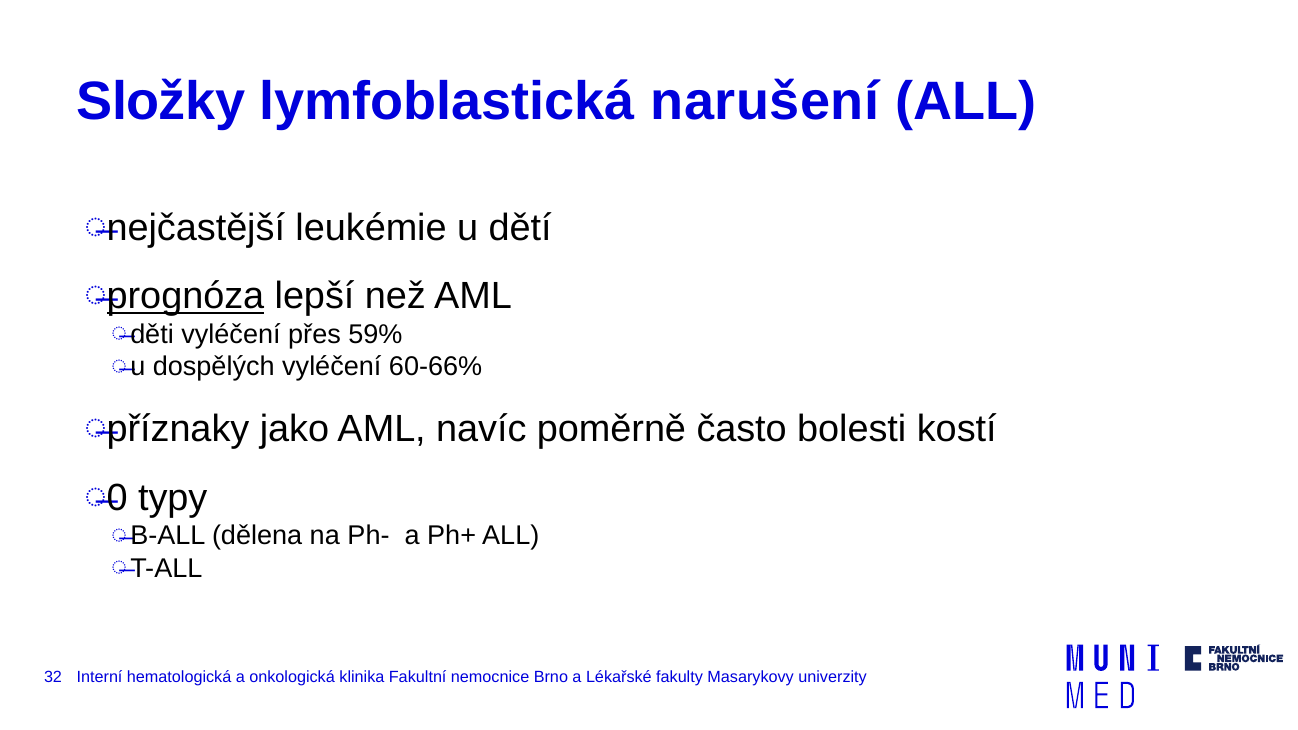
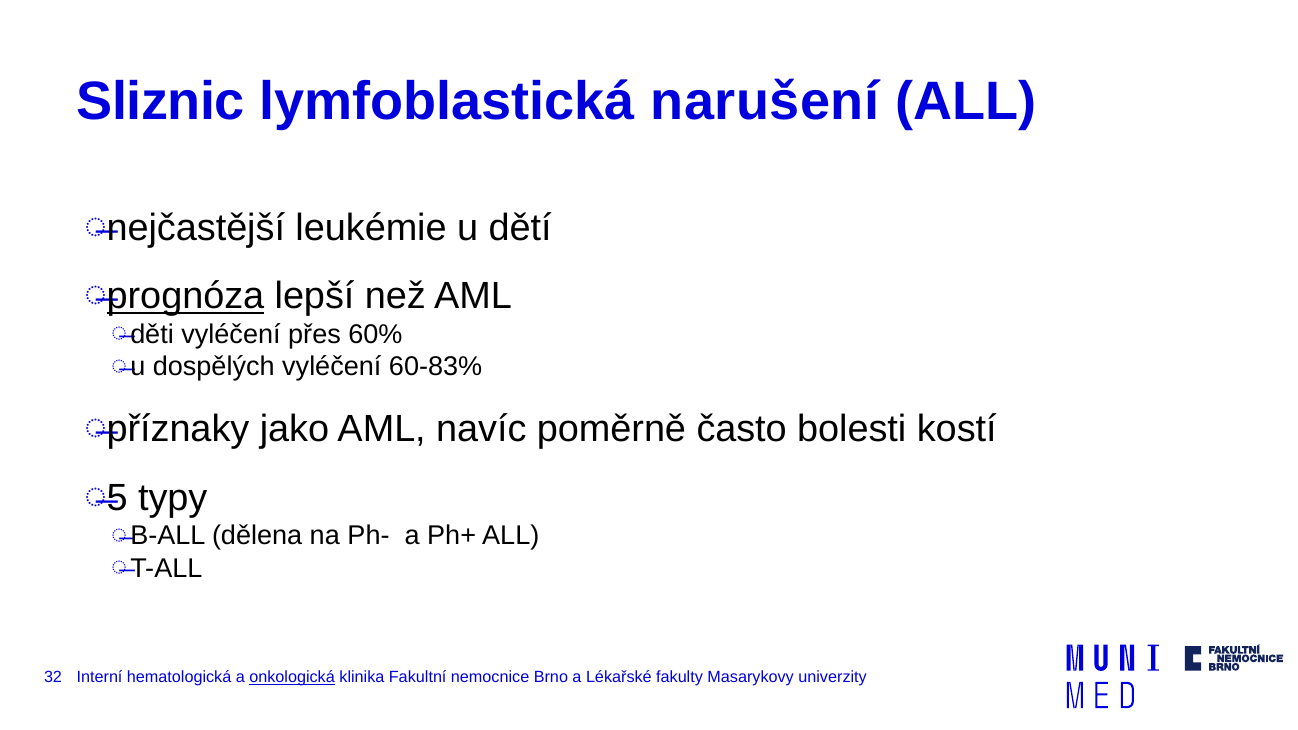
Složky: Složky -> Sliznic
59%: 59% -> 60%
60-66%: 60-66% -> 60-83%
0: 0 -> 5
onkologická underline: none -> present
